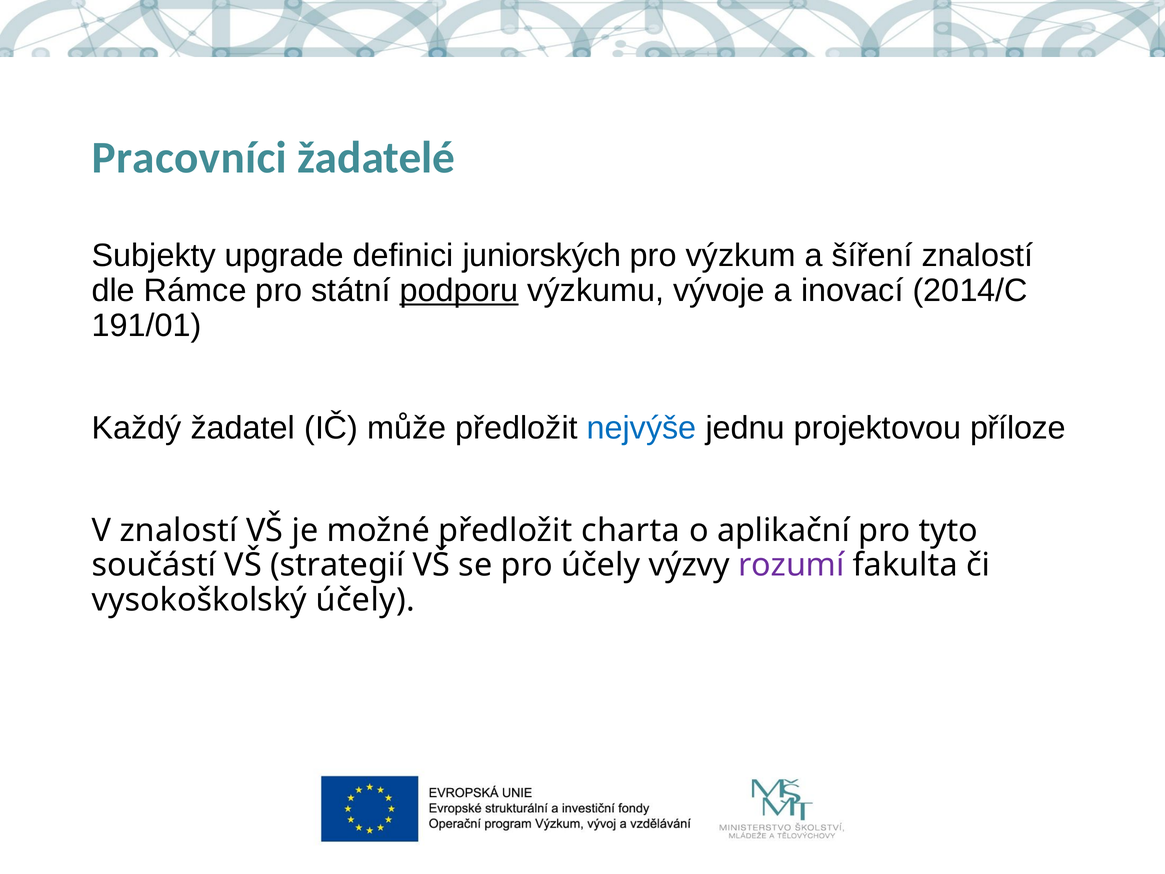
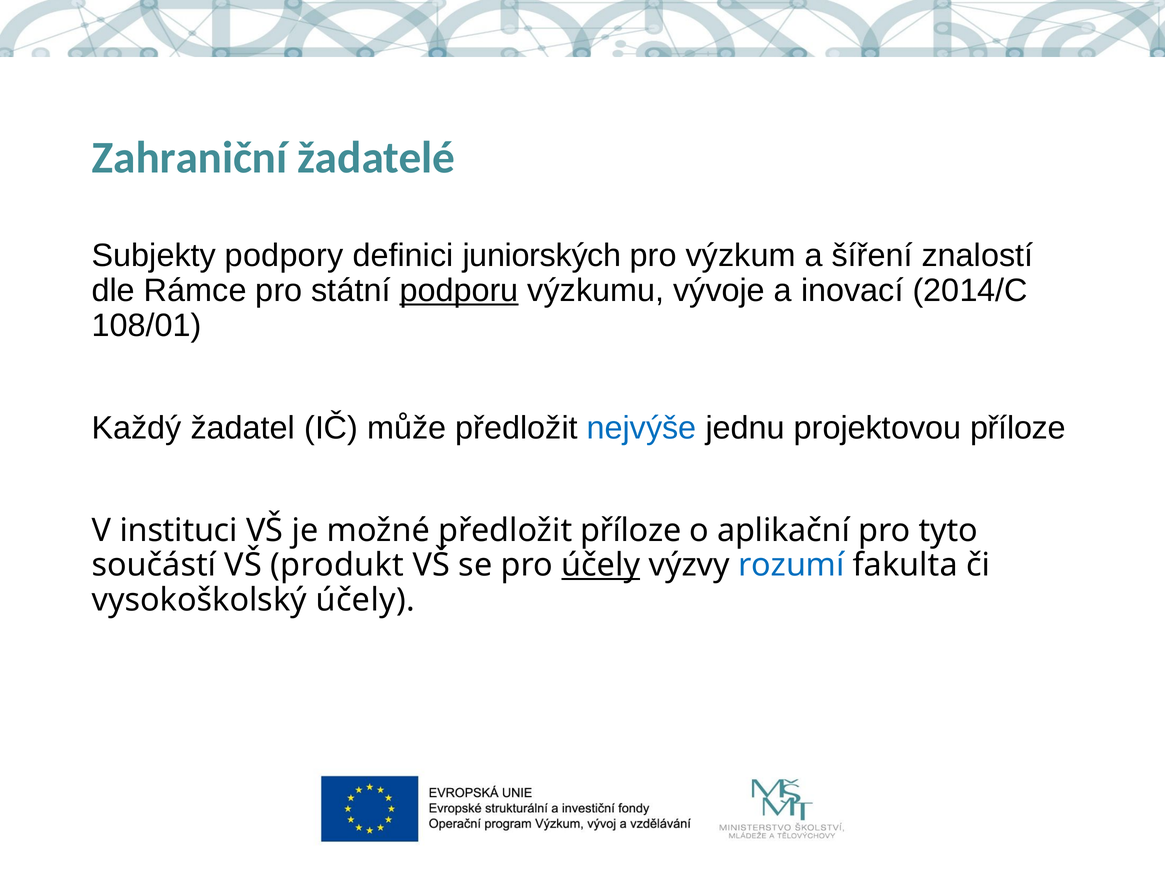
Pracovníci: Pracovníci -> Zahraniční
upgrade: upgrade -> podpory
191/01: 191/01 -> 108/01
V znalostí: znalostí -> instituci
předložit charta: charta -> příloze
strategií: strategií -> produkt
účely at (601, 565) underline: none -> present
rozumí colour: purple -> blue
